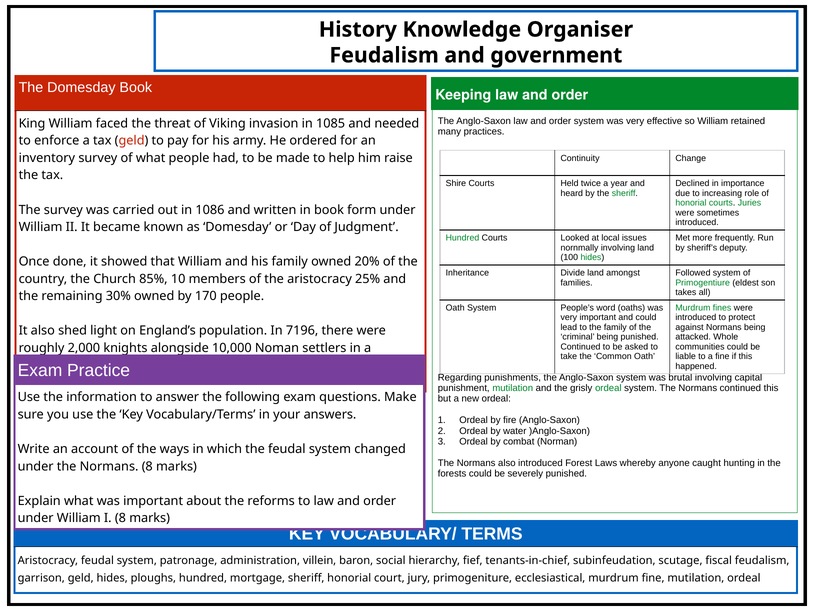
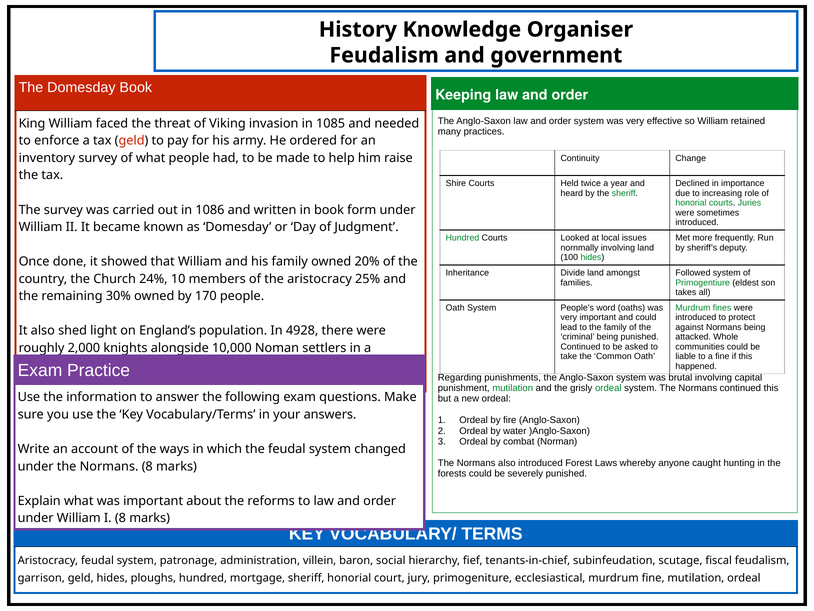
85%: 85% -> 24%
7196: 7196 -> 4928
